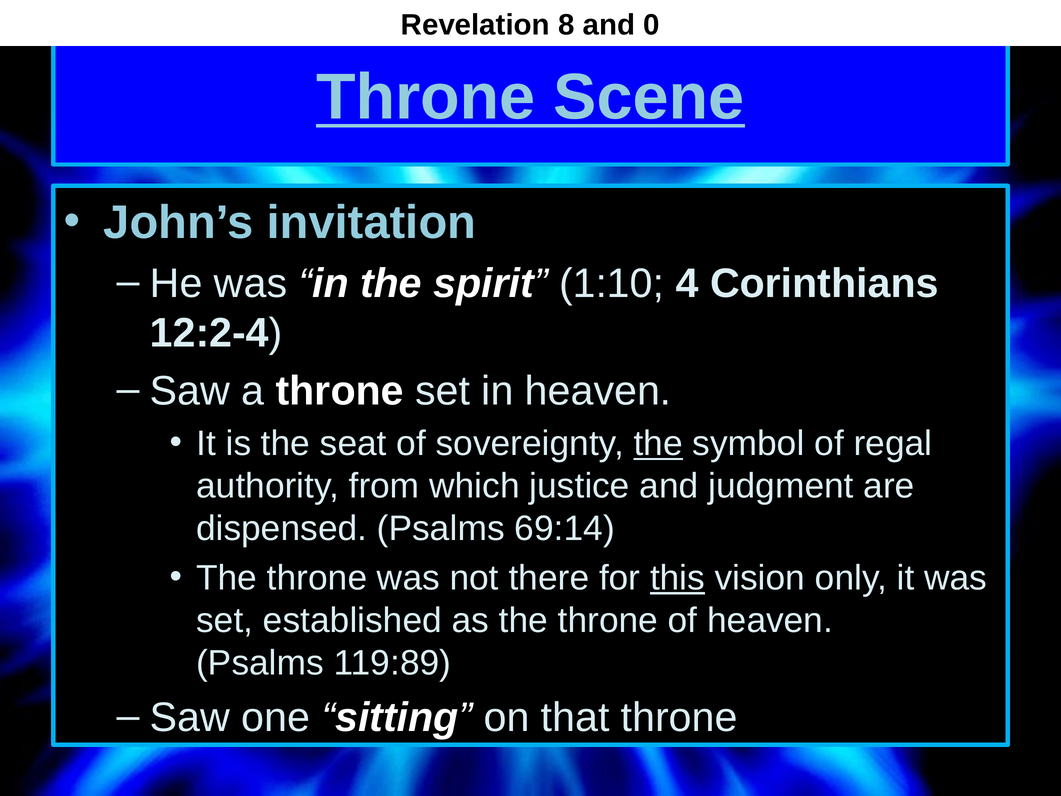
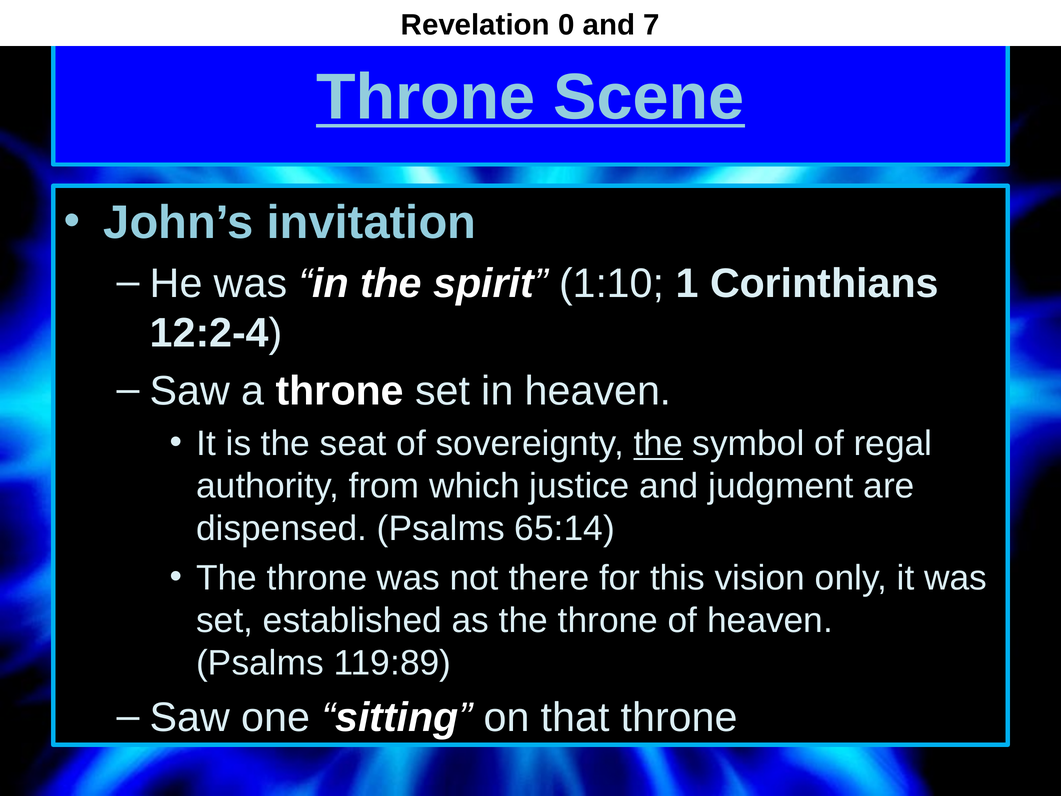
8: 8 -> 0
0: 0 -> 7
4: 4 -> 1
69:14: 69:14 -> 65:14
this underline: present -> none
